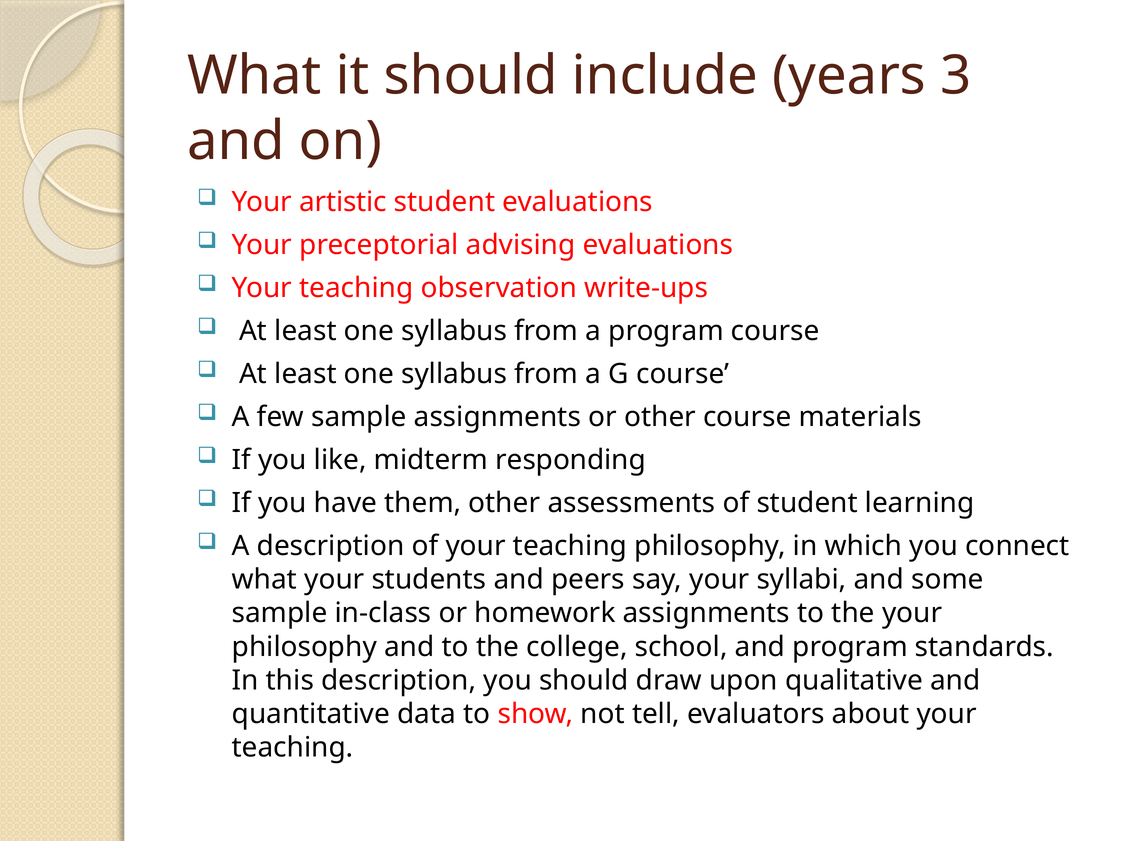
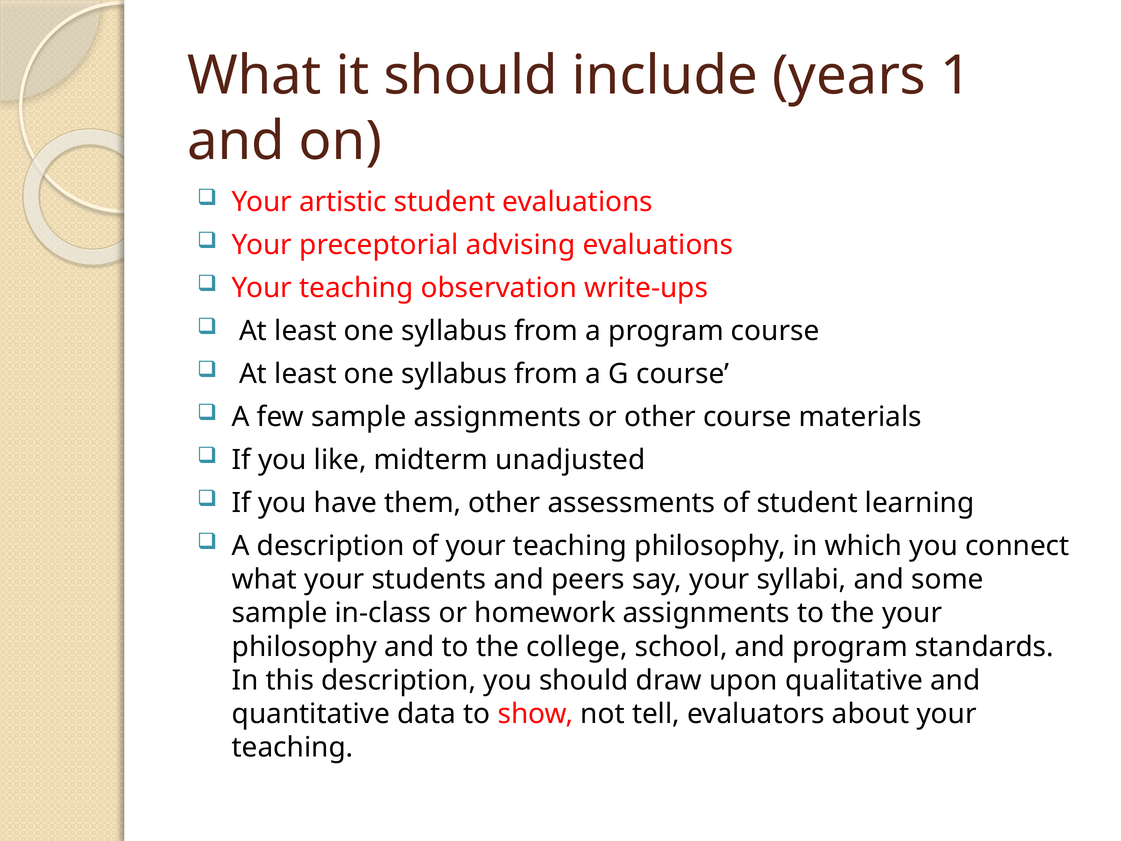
3: 3 -> 1
responding: responding -> unadjusted
